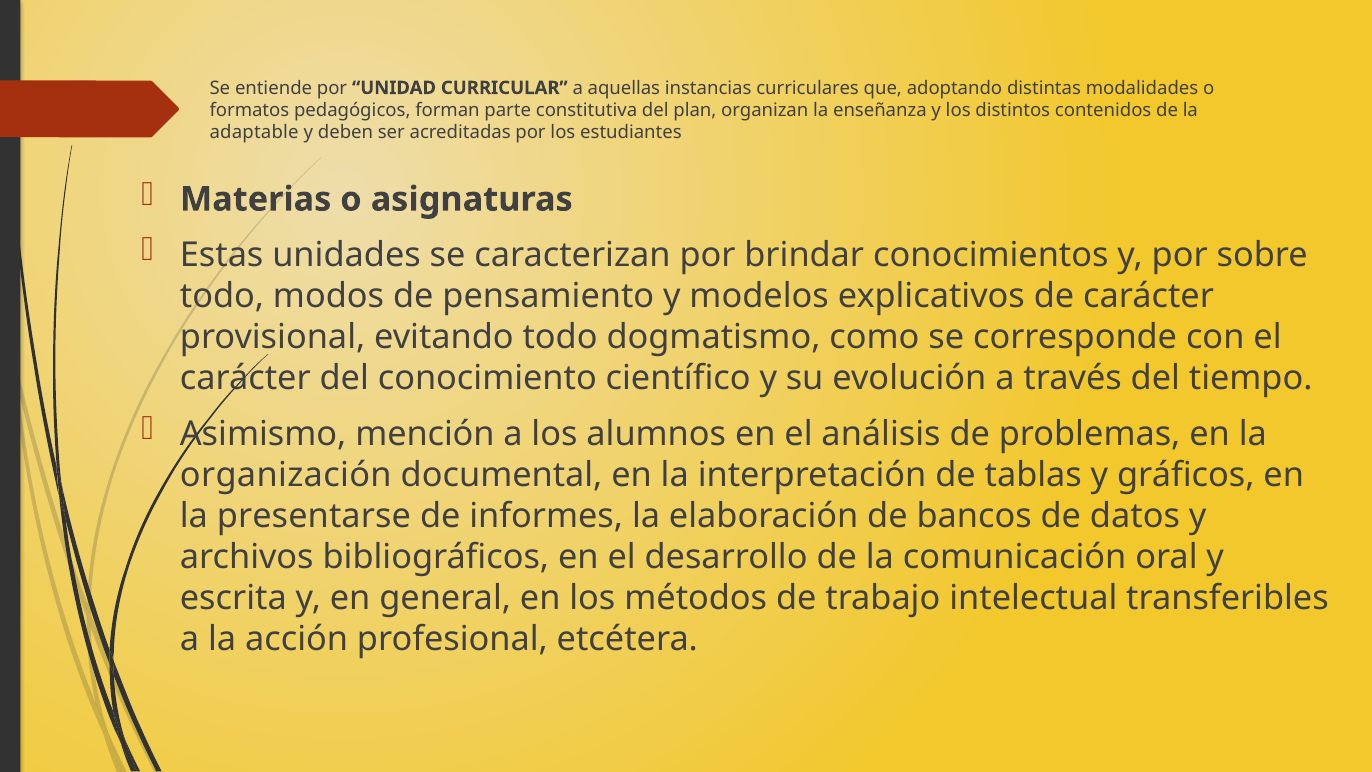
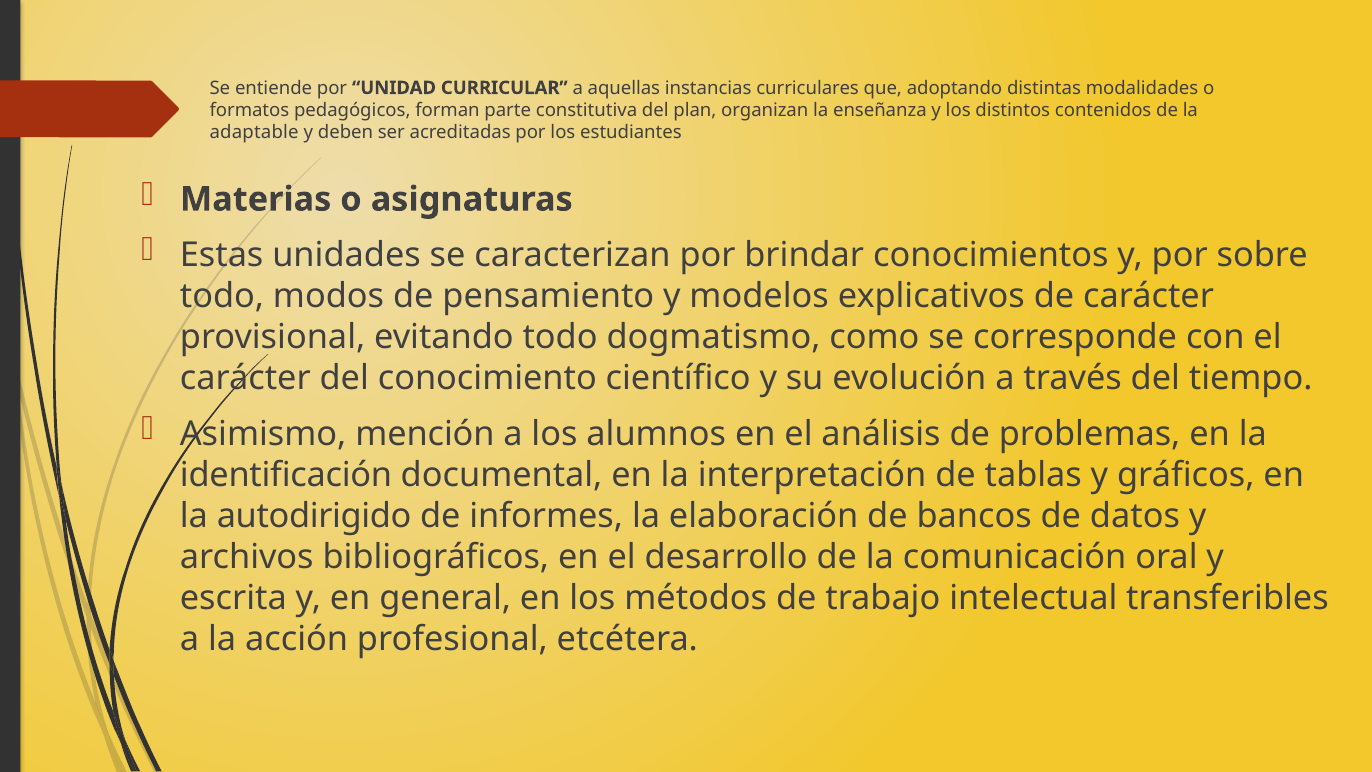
organización: organización -> identificación
presentarse: presentarse -> autodirigido
